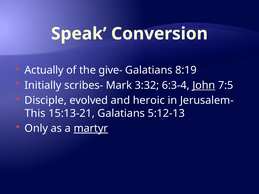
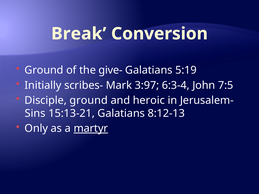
Speak: Speak -> Break
Actually at (44, 70): Actually -> Ground
8:19: 8:19 -> 5:19
3:32: 3:32 -> 3:97
John underline: present -> none
Disciple evolved: evolved -> ground
This: This -> Sins
5:12-13: 5:12-13 -> 8:12-13
